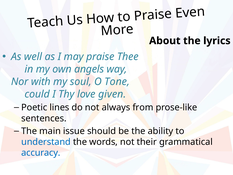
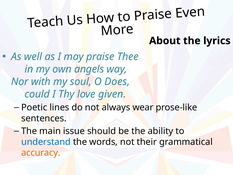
Tone: Tone -> Does
from: from -> wear
accuracy colour: blue -> orange
